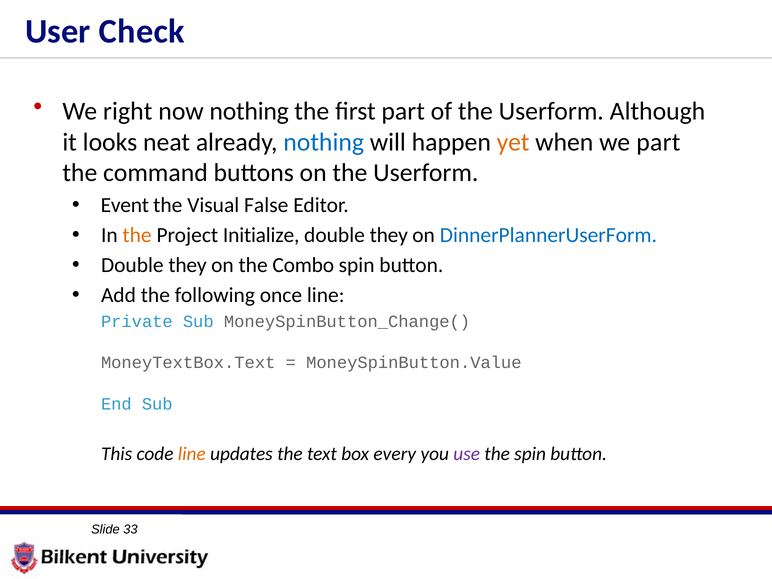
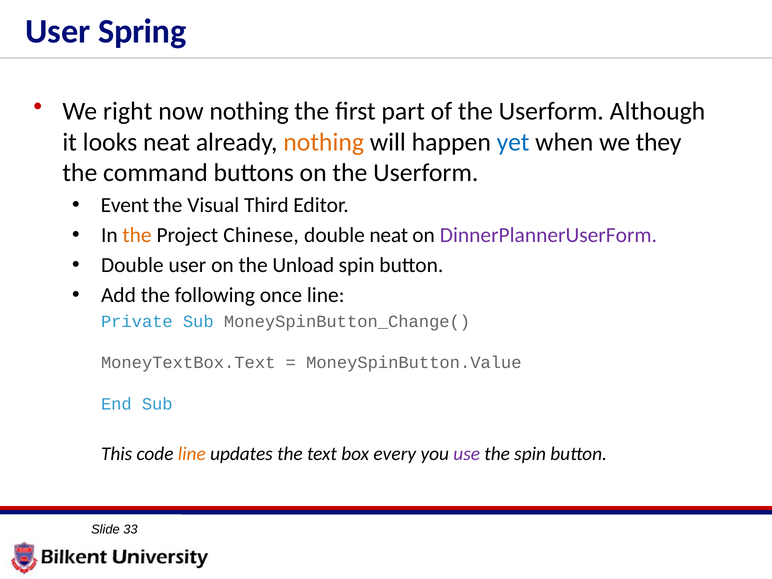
Check: Check -> Spring
nothing at (324, 142) colour: blue -> orange
yet colour: orange -> blue
we part: part -> they
False: False -> Third
Initialize: Initialize -> Chinese
they at (389, 235): they -> neat
DinnerPlannerUserForm colour: blue -> purple
they at (188, 265): they -> user
Combo: Combo -> Unload
